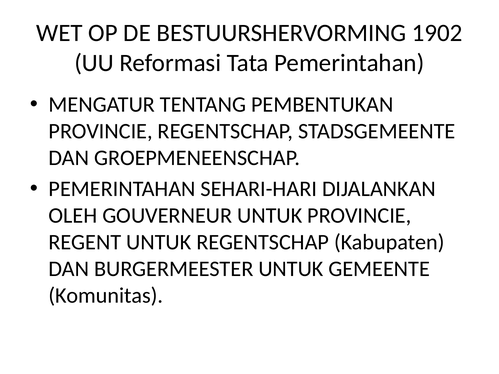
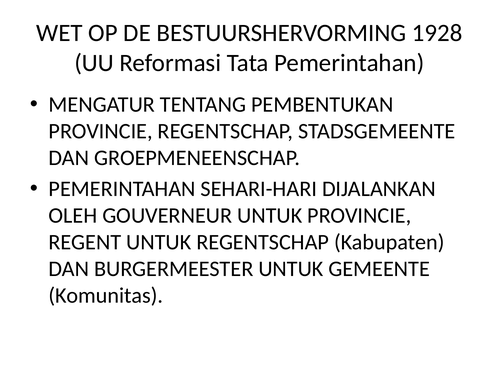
1902: 1902 -> 1928
